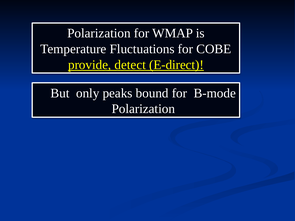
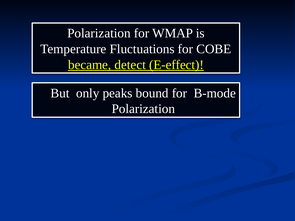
provide: provide -> became
E-direct: E-direct -> E-effect
